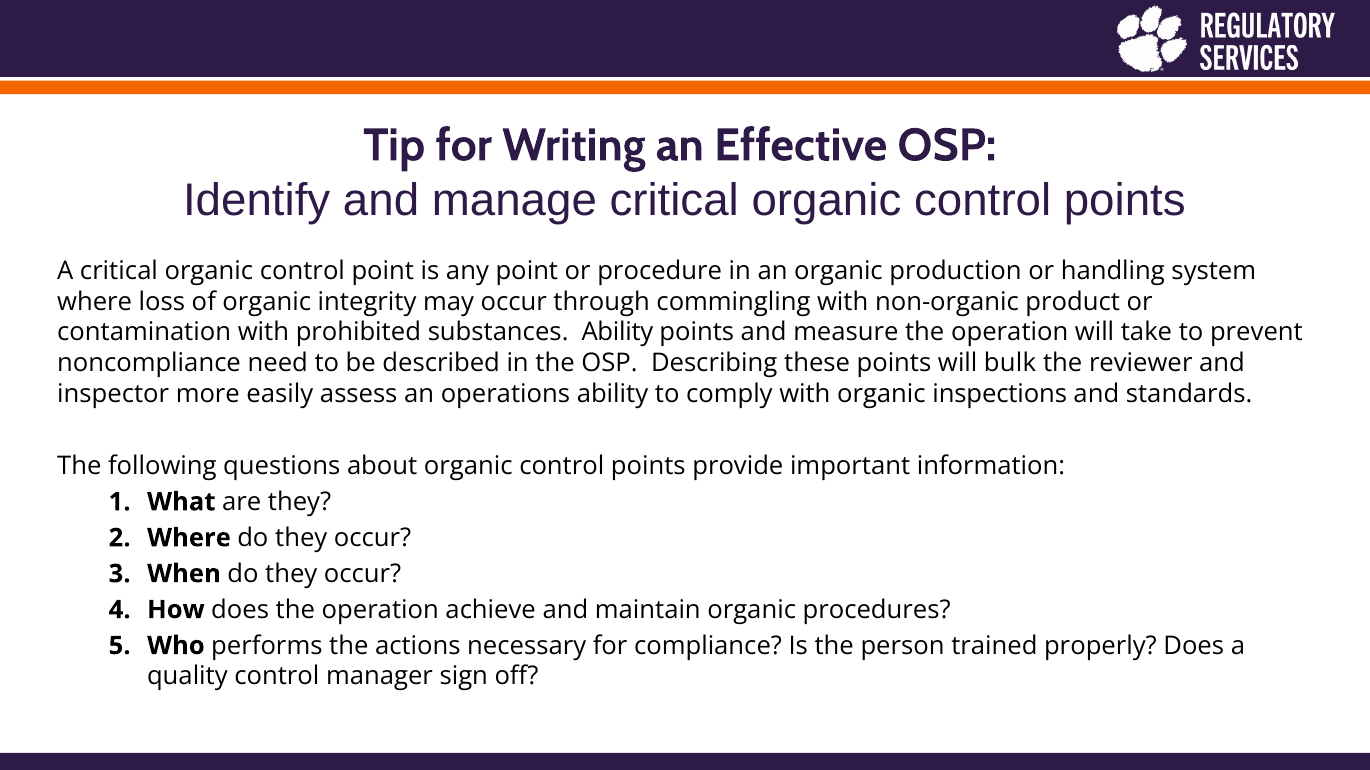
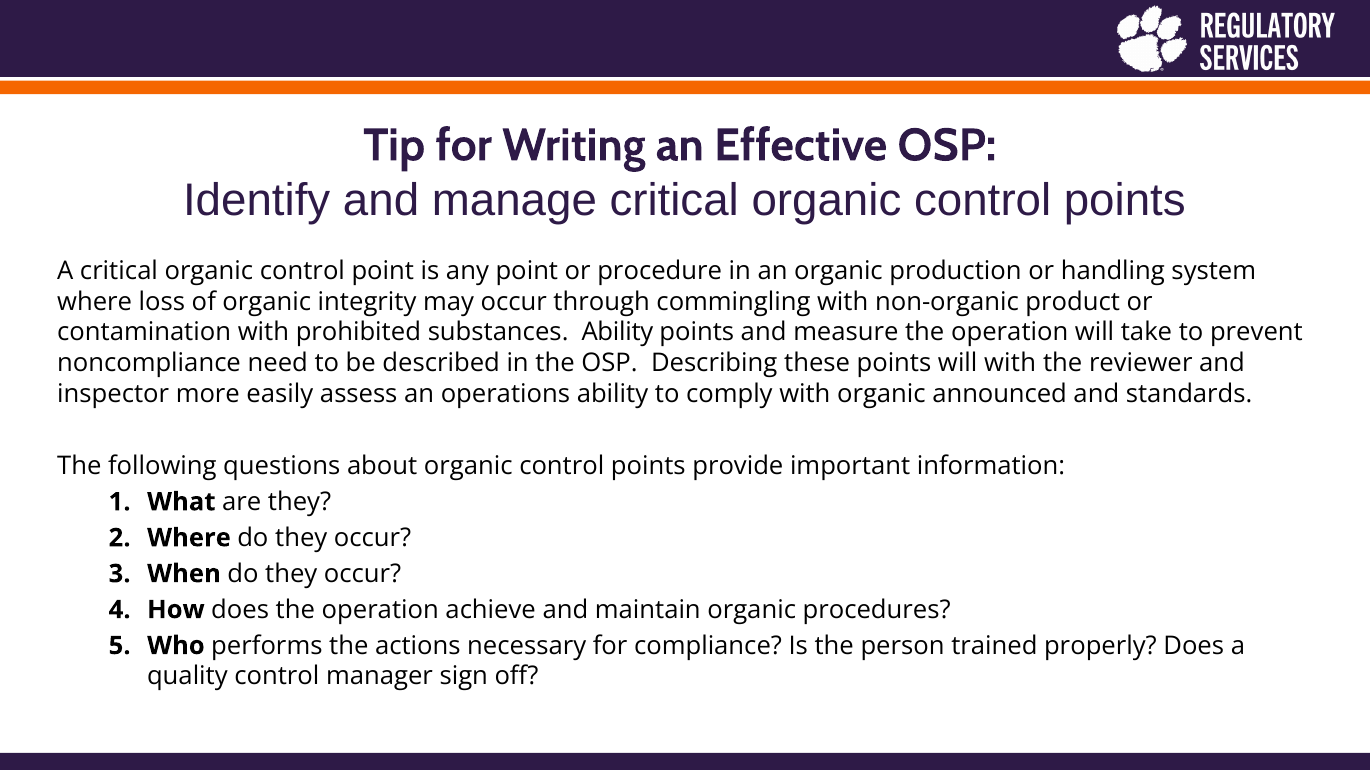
will bulk: bulk -> with
inspections: inspections -> announced
